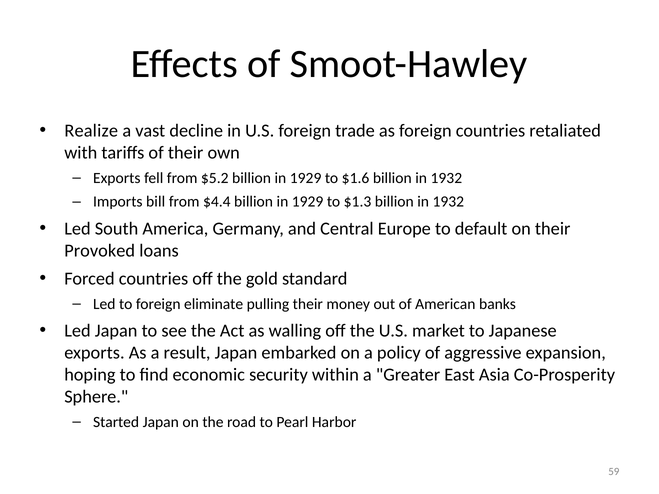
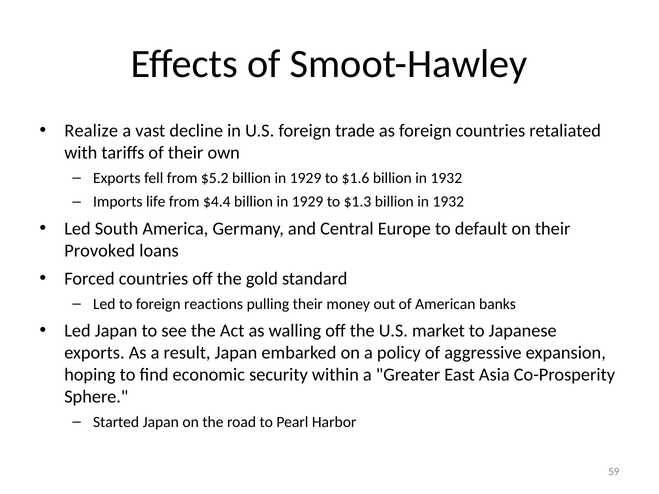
bill: bill -> life
eliminate: eliminate -> reactions
